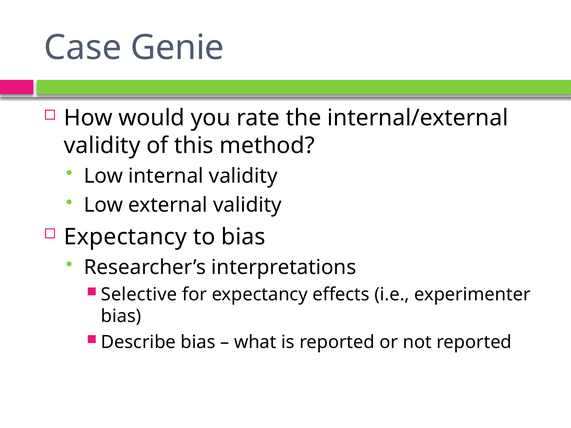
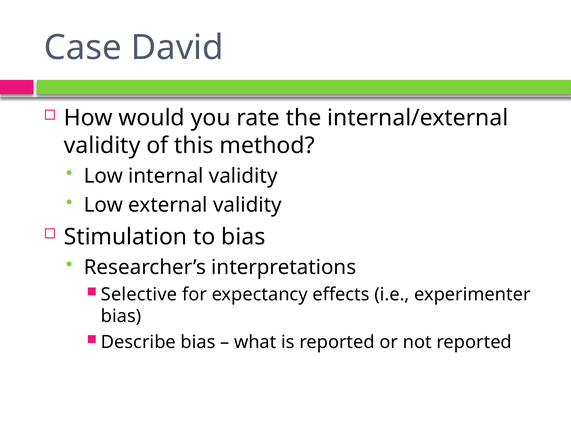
Genie: Genie -> David
Expectancy at (125, 237): Expectancy -> Stimulation
